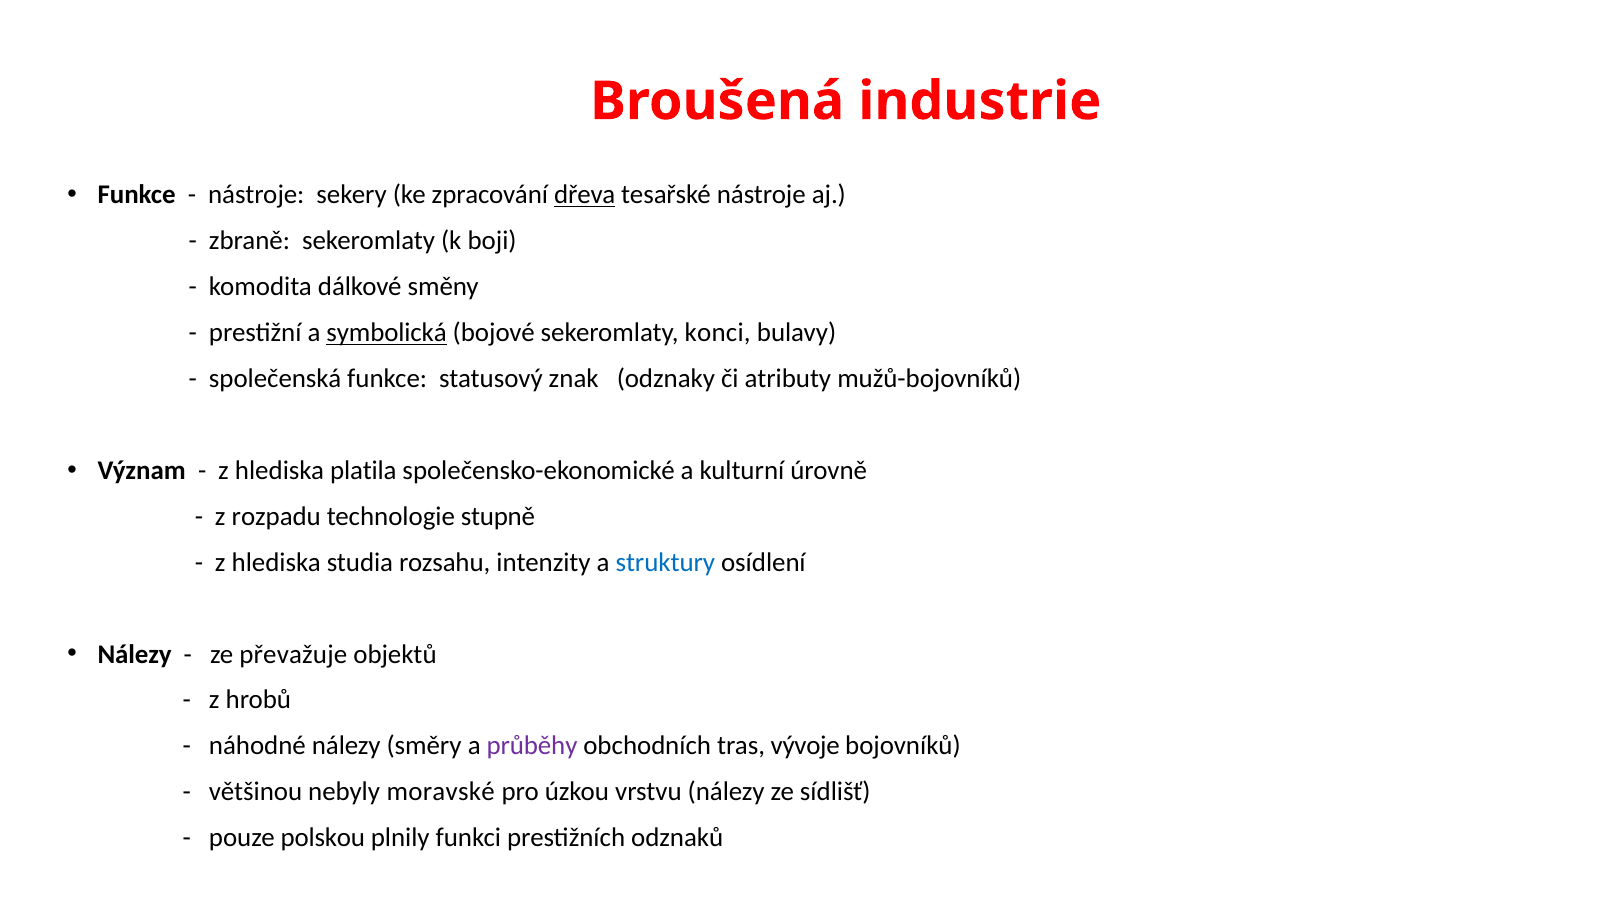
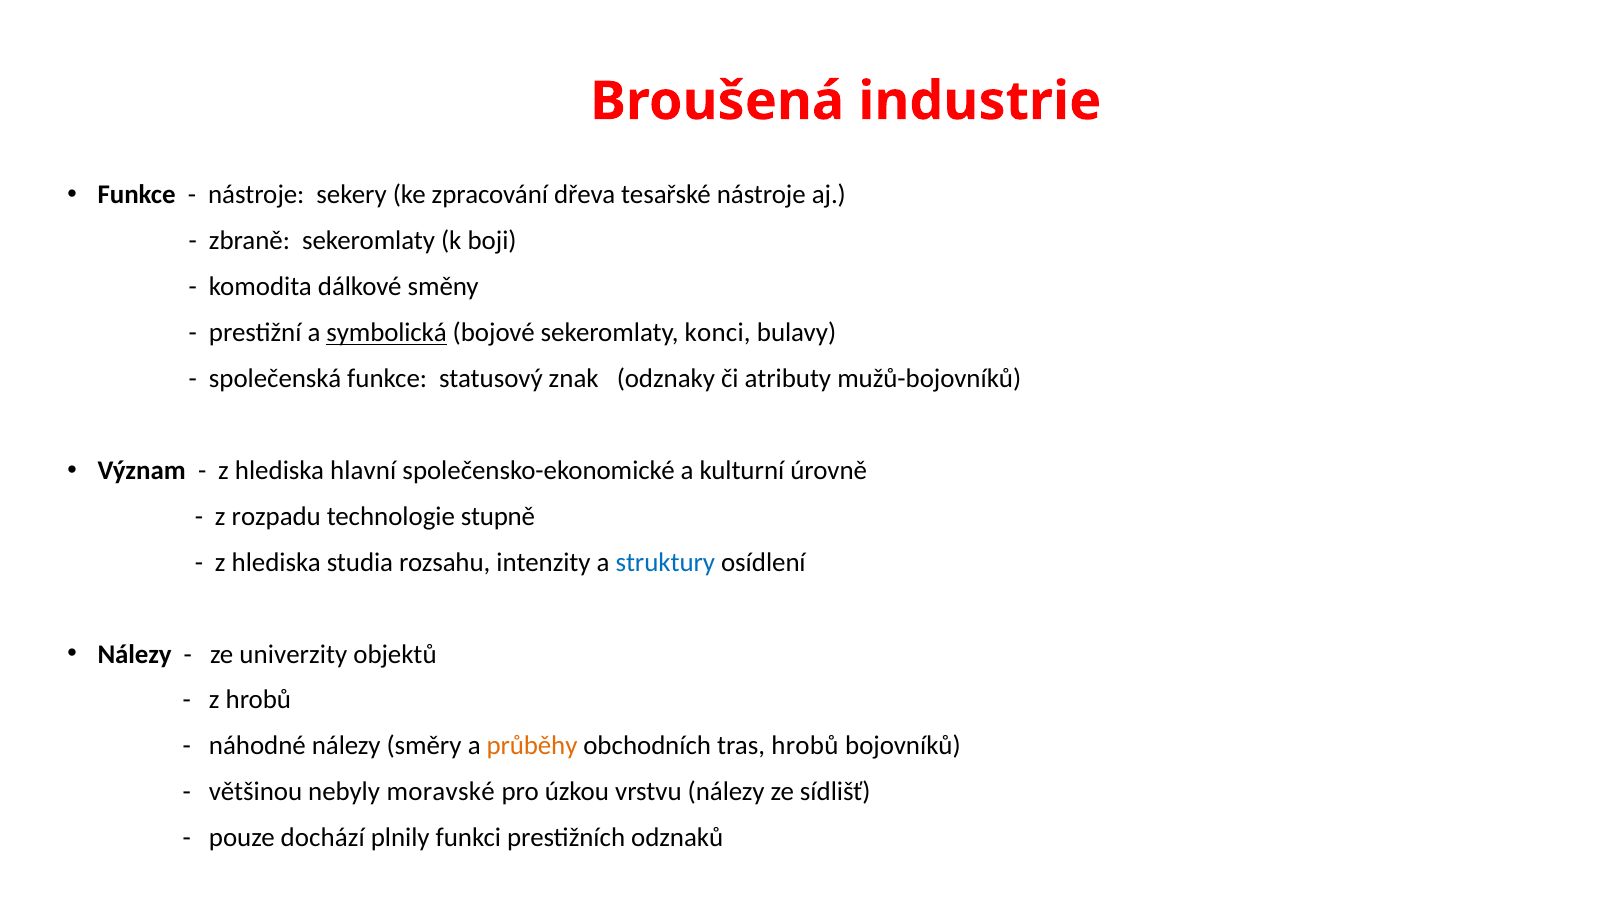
dřeva underline: present -> none
platila: platila -> hlavní
převažuje: převažuje -> univerzity
průběhy colour: purple -> orange
tras vývoje: vývoje -> hrobů
polskou: polskou -> dochází
